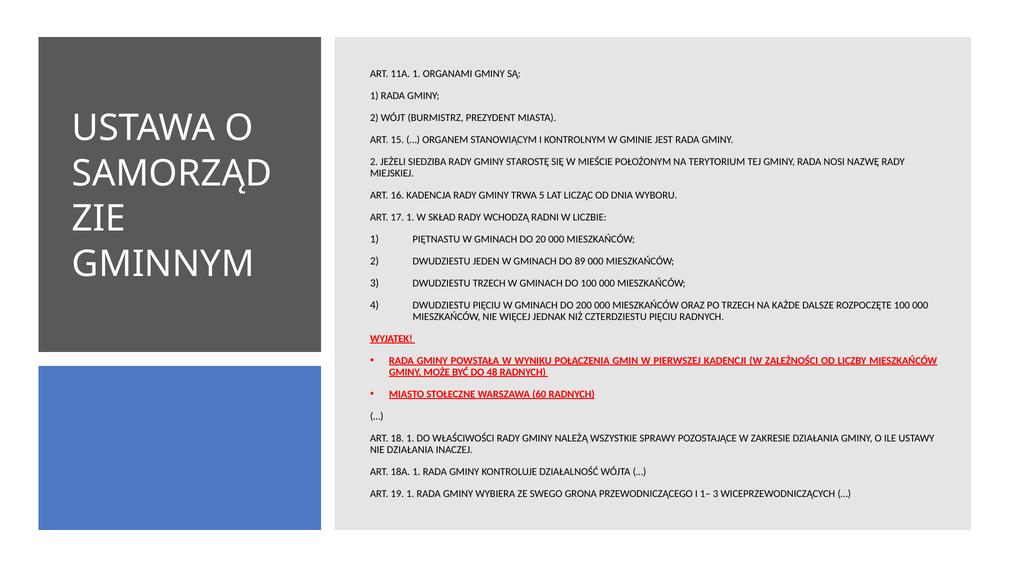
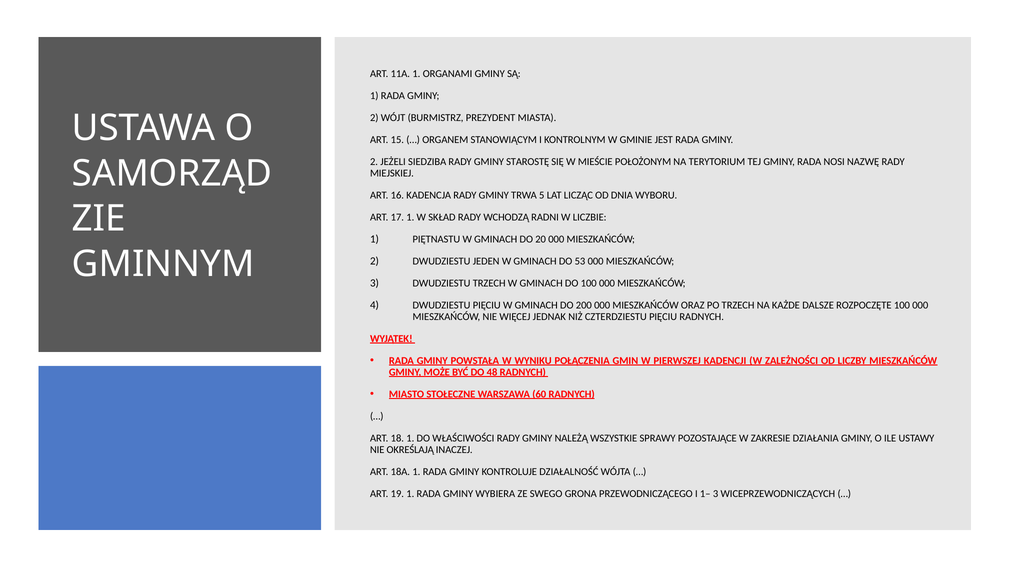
89: 89 -> 53
NIE DZIAŁANIA: DZIAŁANIA -> OKREŚLAJĄ
